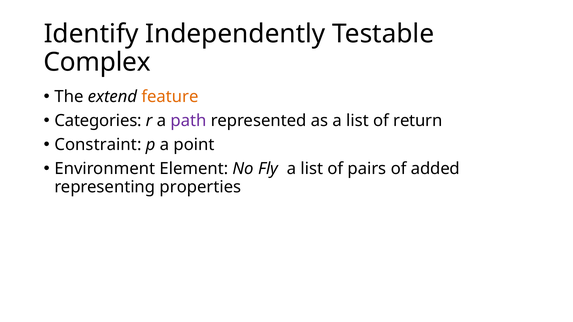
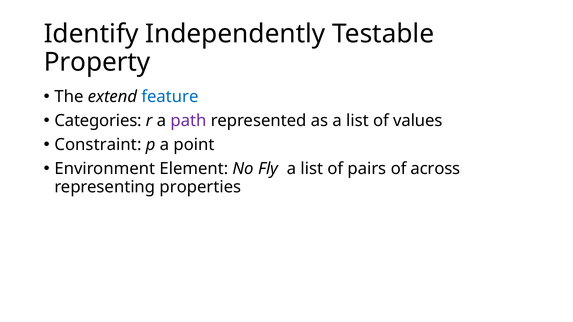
Complex: Complex -> Property
feature colour: orange -> blue
return: return -> values
added: added -> across
